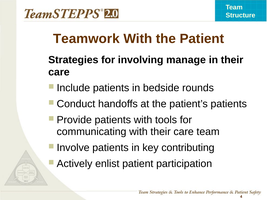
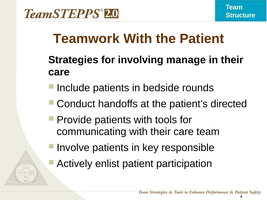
patient’s patients: patients -> directed
contributing: contributing -> responsible
